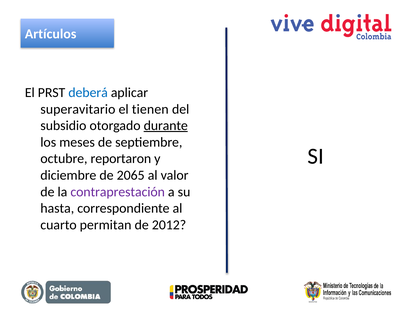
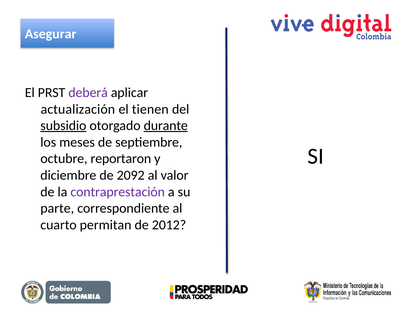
Artículos: Artículos -> Asegurar
deberá colour: blue -> purple
superavitario: superavitario -> actualización
subsidio underline: none -> present
2065: 2065 -> 2092
hasta: hasta -> parte
